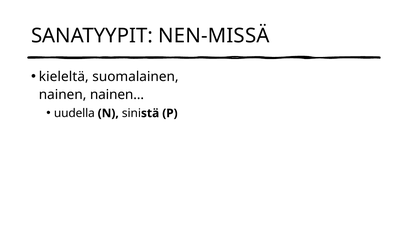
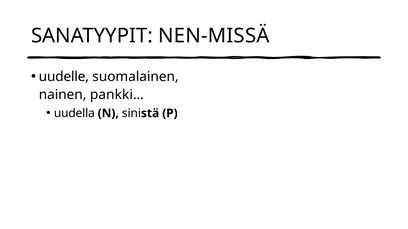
kieleltä: kieleltä -> uudelle
nainen…: nainen… -> pankki…
